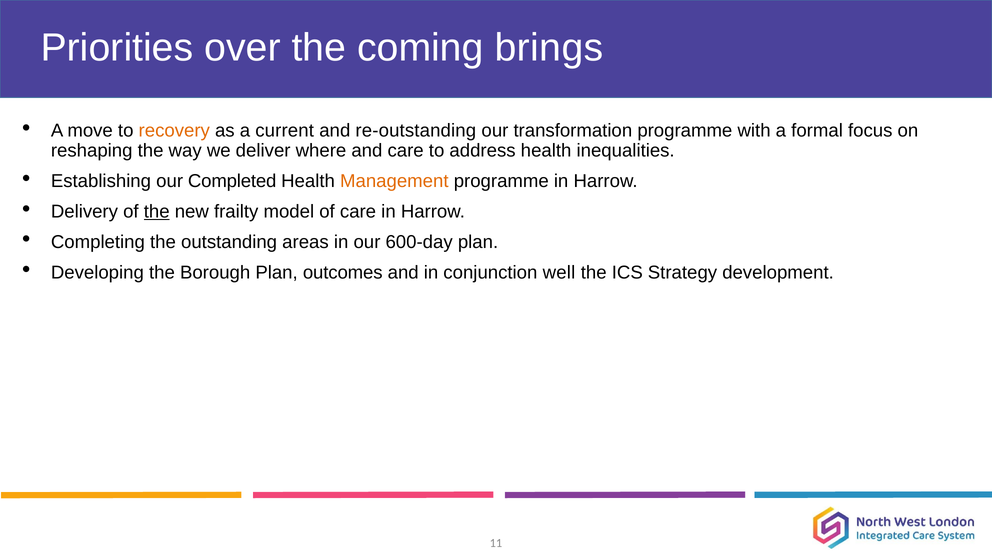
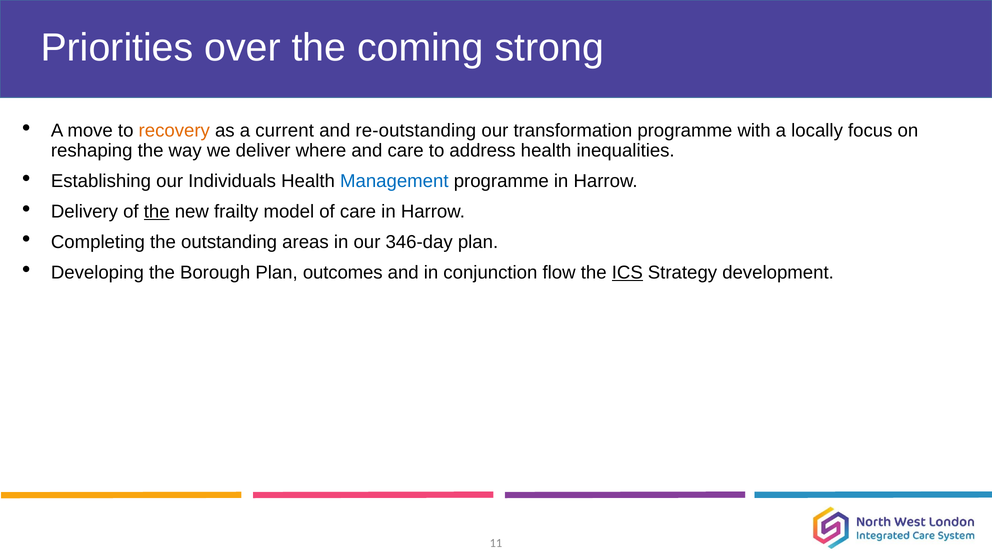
brings: brings -> strong
formal: formal -> locally
Completed: Completed -> Individuals
Management colour: orange -> blue
600-day: 600-day -> 346-day
well: well -> flow
ICS underline: none -> present
